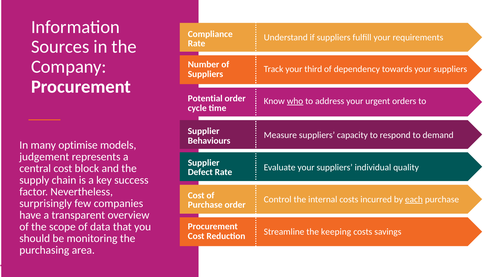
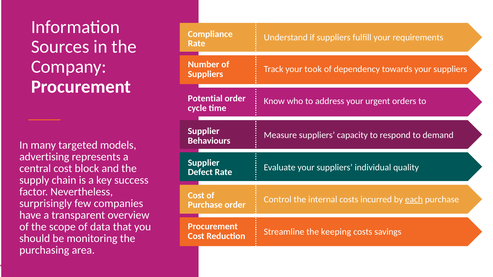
third: third -> took
who underline: present -> none
optimise: optimise -> targeted
judgement: judgement -> advertising
